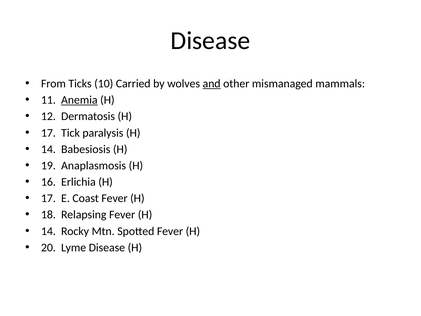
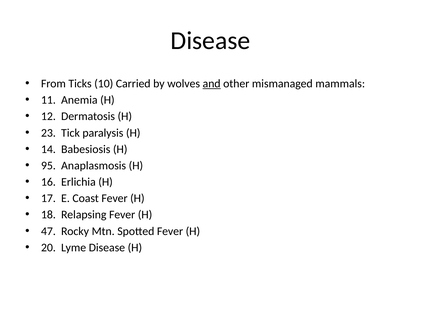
Anemia underline: present -> none
17 at (48, 133): 17 -> 23
19: 19 -> 95
14 at (48, 231): 14 -> 47
